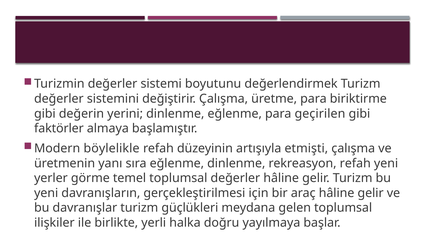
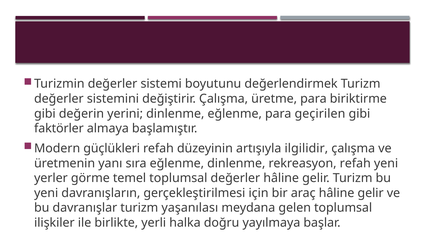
böylelikle: böylelikle -> güçlükleri
etmişti: etmişti -> ilgilidir
güçlükleri: güçlükleri -> yaşanılası
